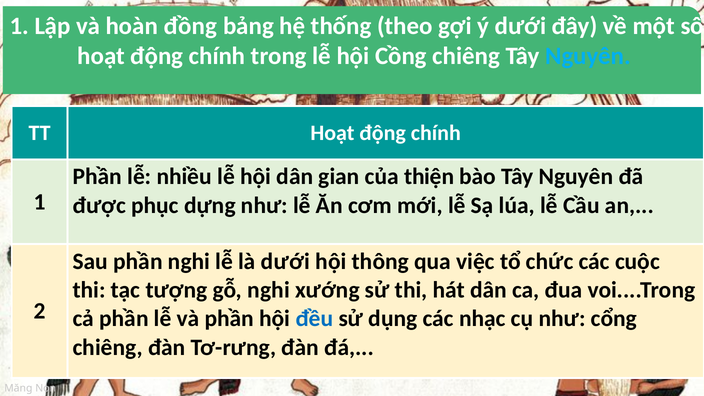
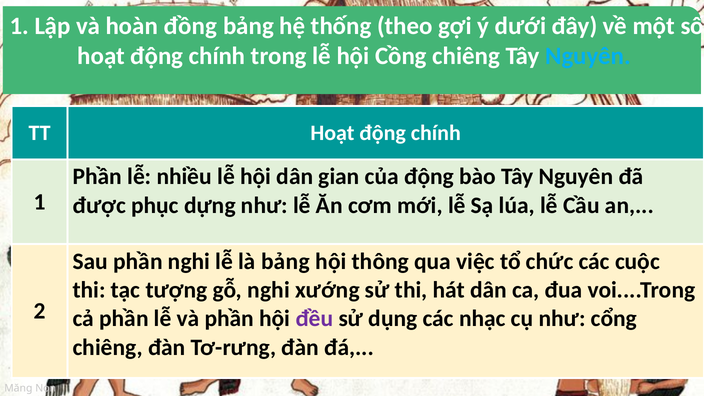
của thiện: thiện -> động
là dưới: dưới -> bảng
đều colour: blue -> purple
